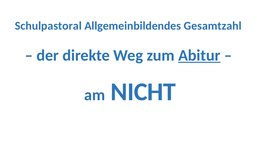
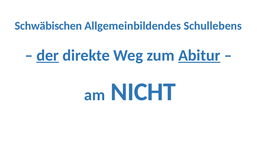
Schulpastoral: Schulpastoral -> Schwäbischen
Gesamtzahl: Gesamtzahl -> Schullebens
der underline: none -> present
